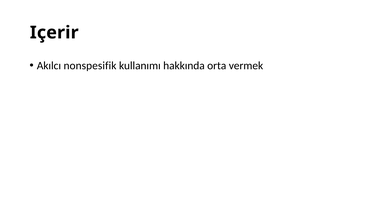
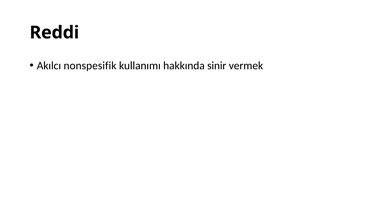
Içerir: Içerir -> Reddi
orta: orta -> sinir
